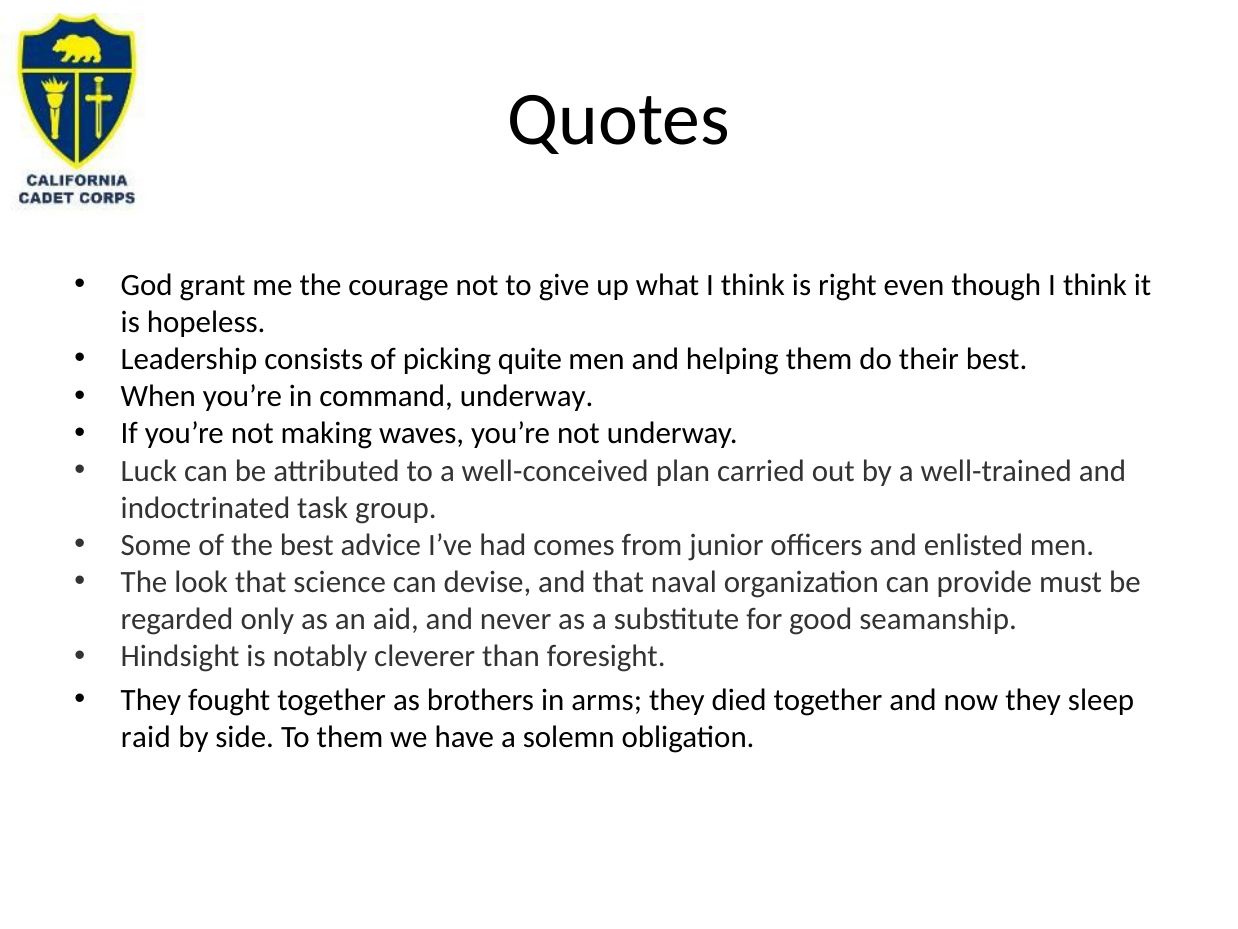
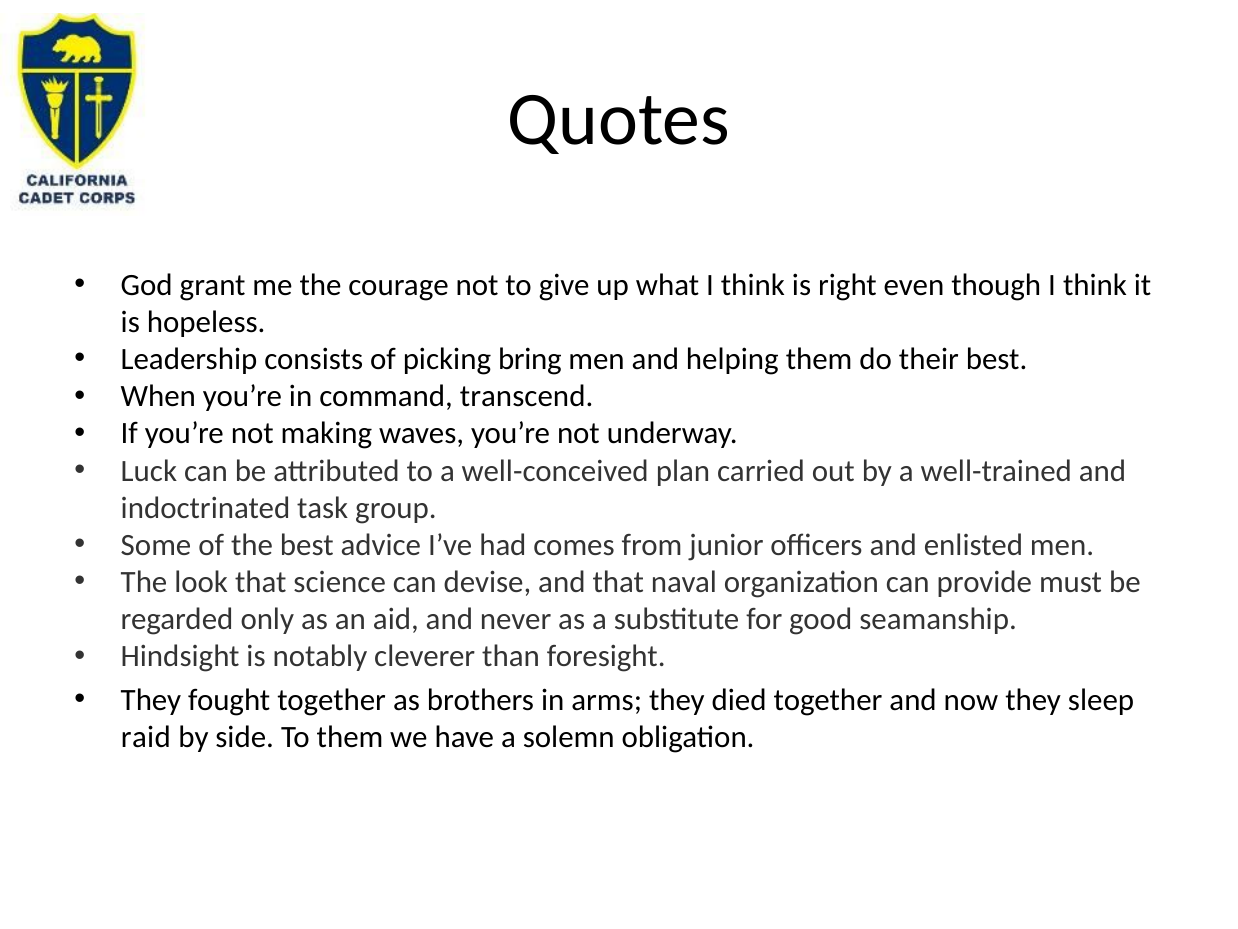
quite: quite -> bring
command underway: underway -> transcend
